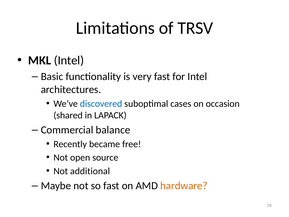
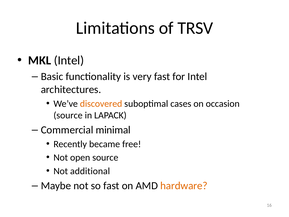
discovered colour: blue -> orange
shared at (68, 115): shared -> source
balance: balance -> minimal
